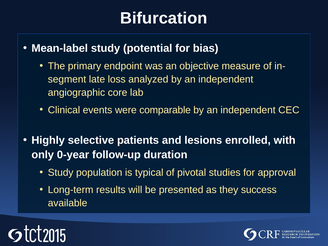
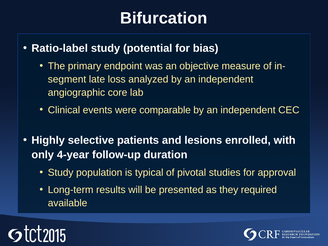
Mean-label: Mean-label -> Ratio-label
0-year: 0-year -> 4-year
success: success -> required
